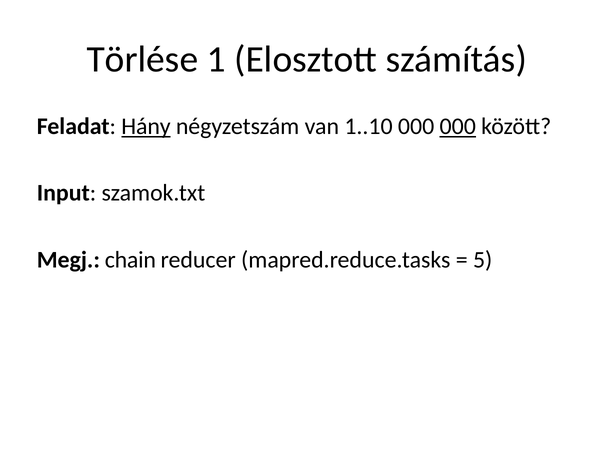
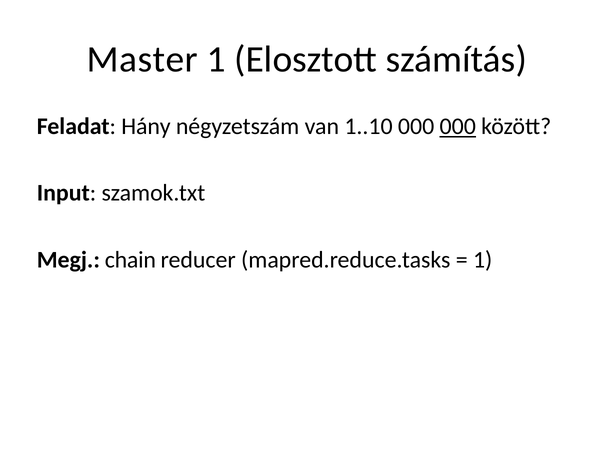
Törlése: Törlése -> Master
Hány underline: present -> none
5 at (483, 260): 5 -> 1
